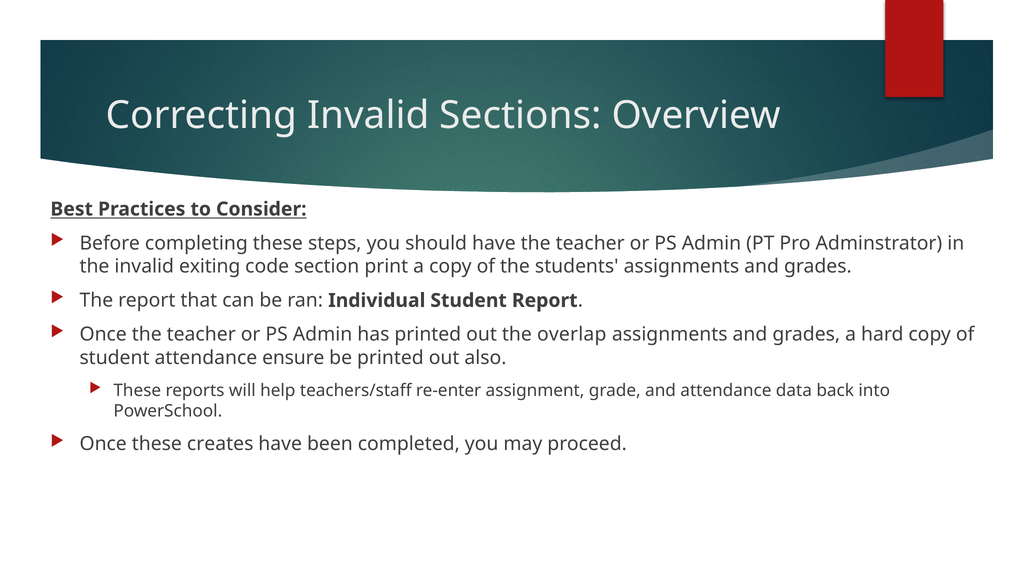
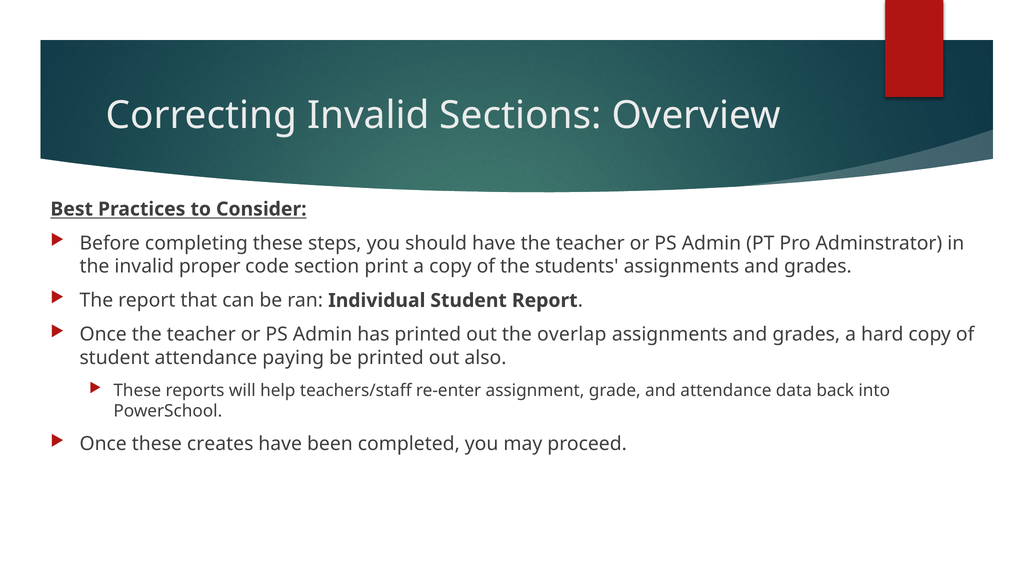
exiting: exiting -> proper
ensure: ensure -> paying
